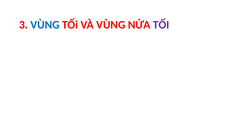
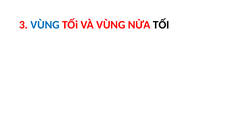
TỐI at (161, 25) colour: purple -> black
